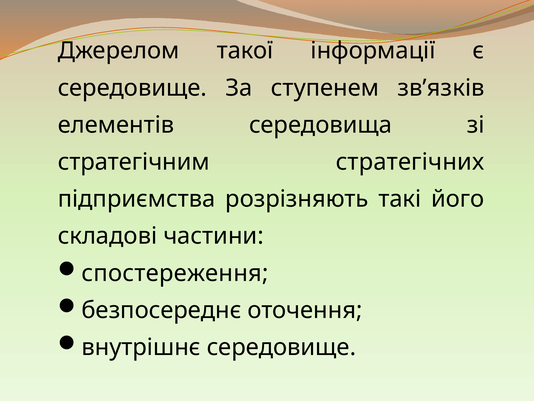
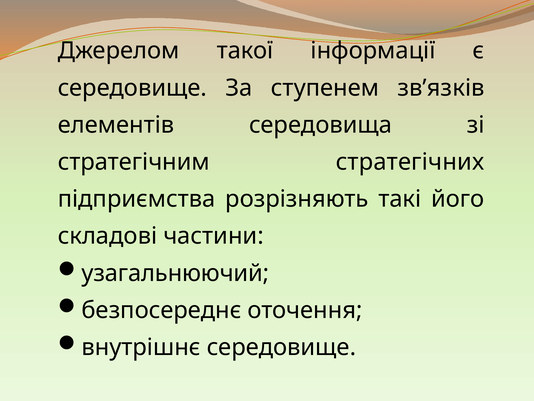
спостереження: спостереження -> узагальнюючий
